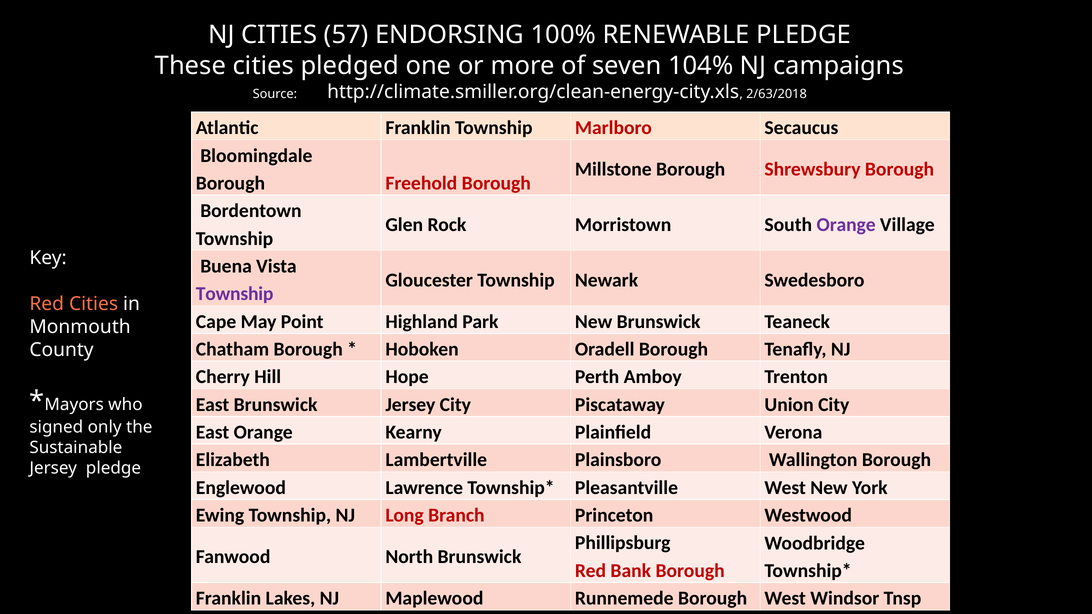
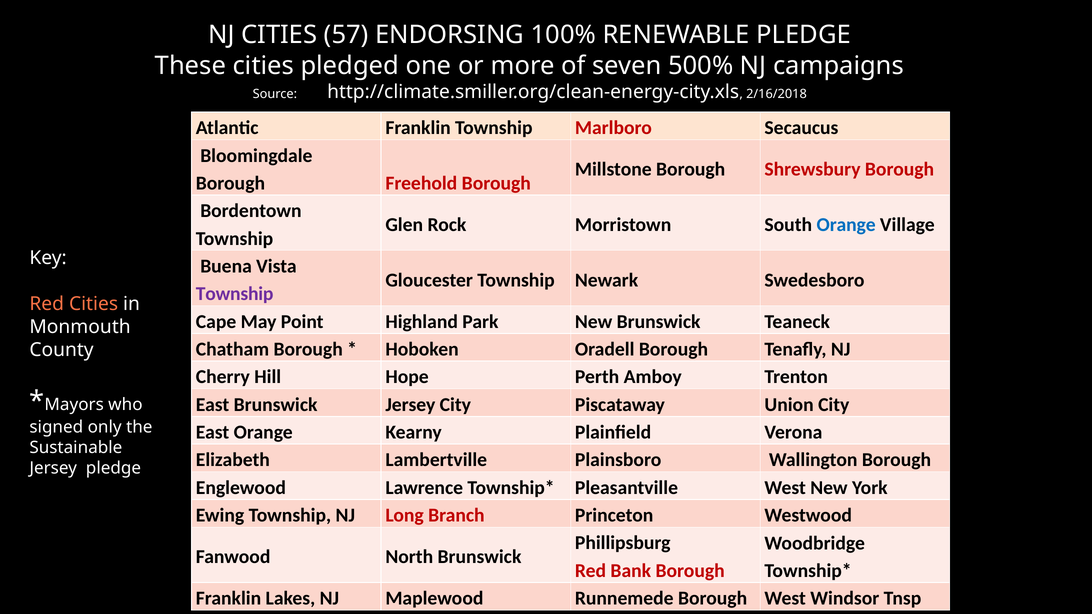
104%: 104% -> 500%
2/63/2018: 2/63/2018 -> 2/16/2018
Orange at (846, 225) colour: purple -> blue
